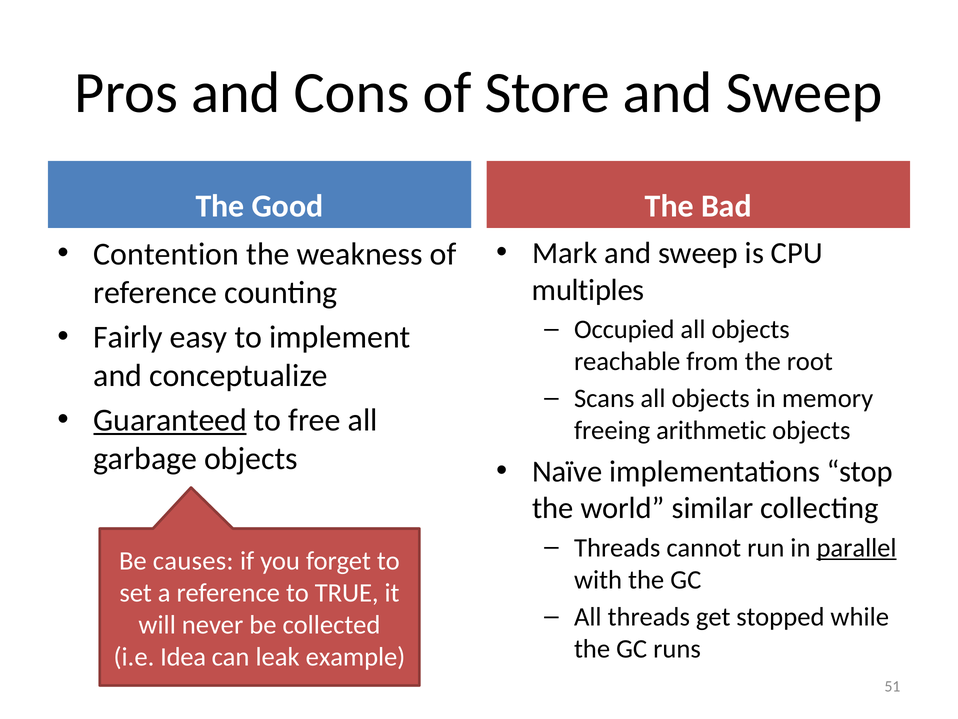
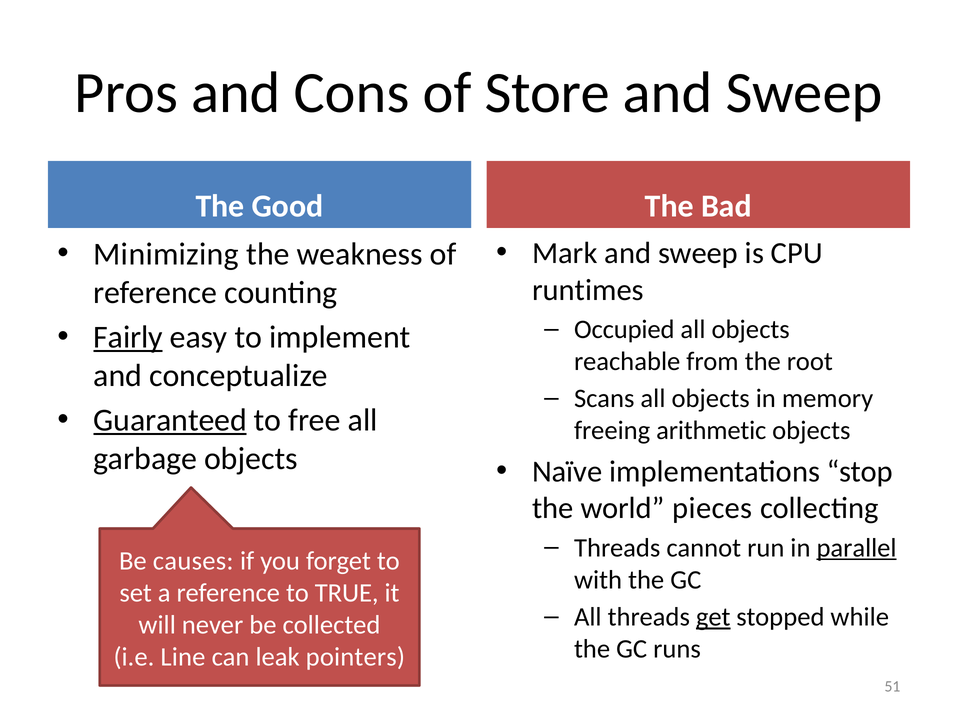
Contention: Contention -> Minimizing
multiples: multiples -> runtimes
Fairly underline: none -> present
similar: similar -> pieces
get underline: none -> present
Idea: Idea -> Line
example: example -> pointers
